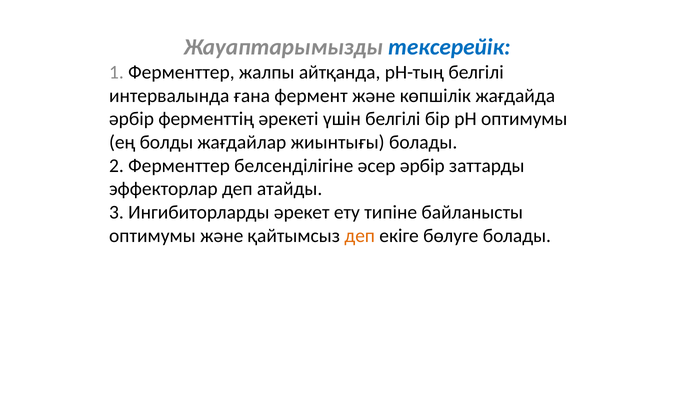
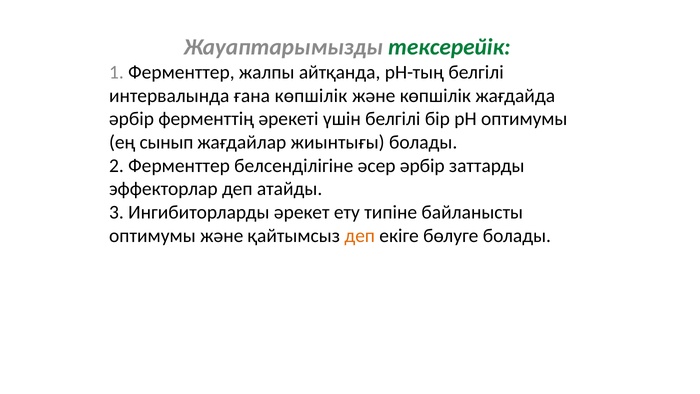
тексерейік colour: blue -> green
ғана фермент: фермент -> көпшілік
болды: болды -> сынып
